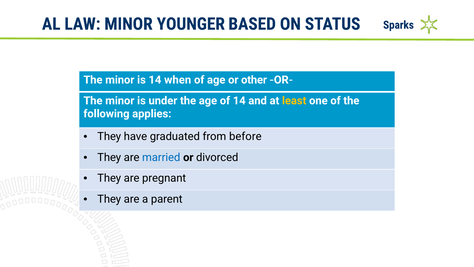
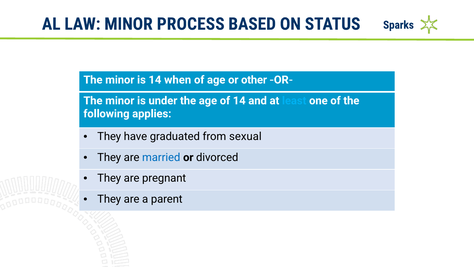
YOUNGER: YOUNGER -> PROCESS
least colour: yellow -> light blue
before: before -> sexual
